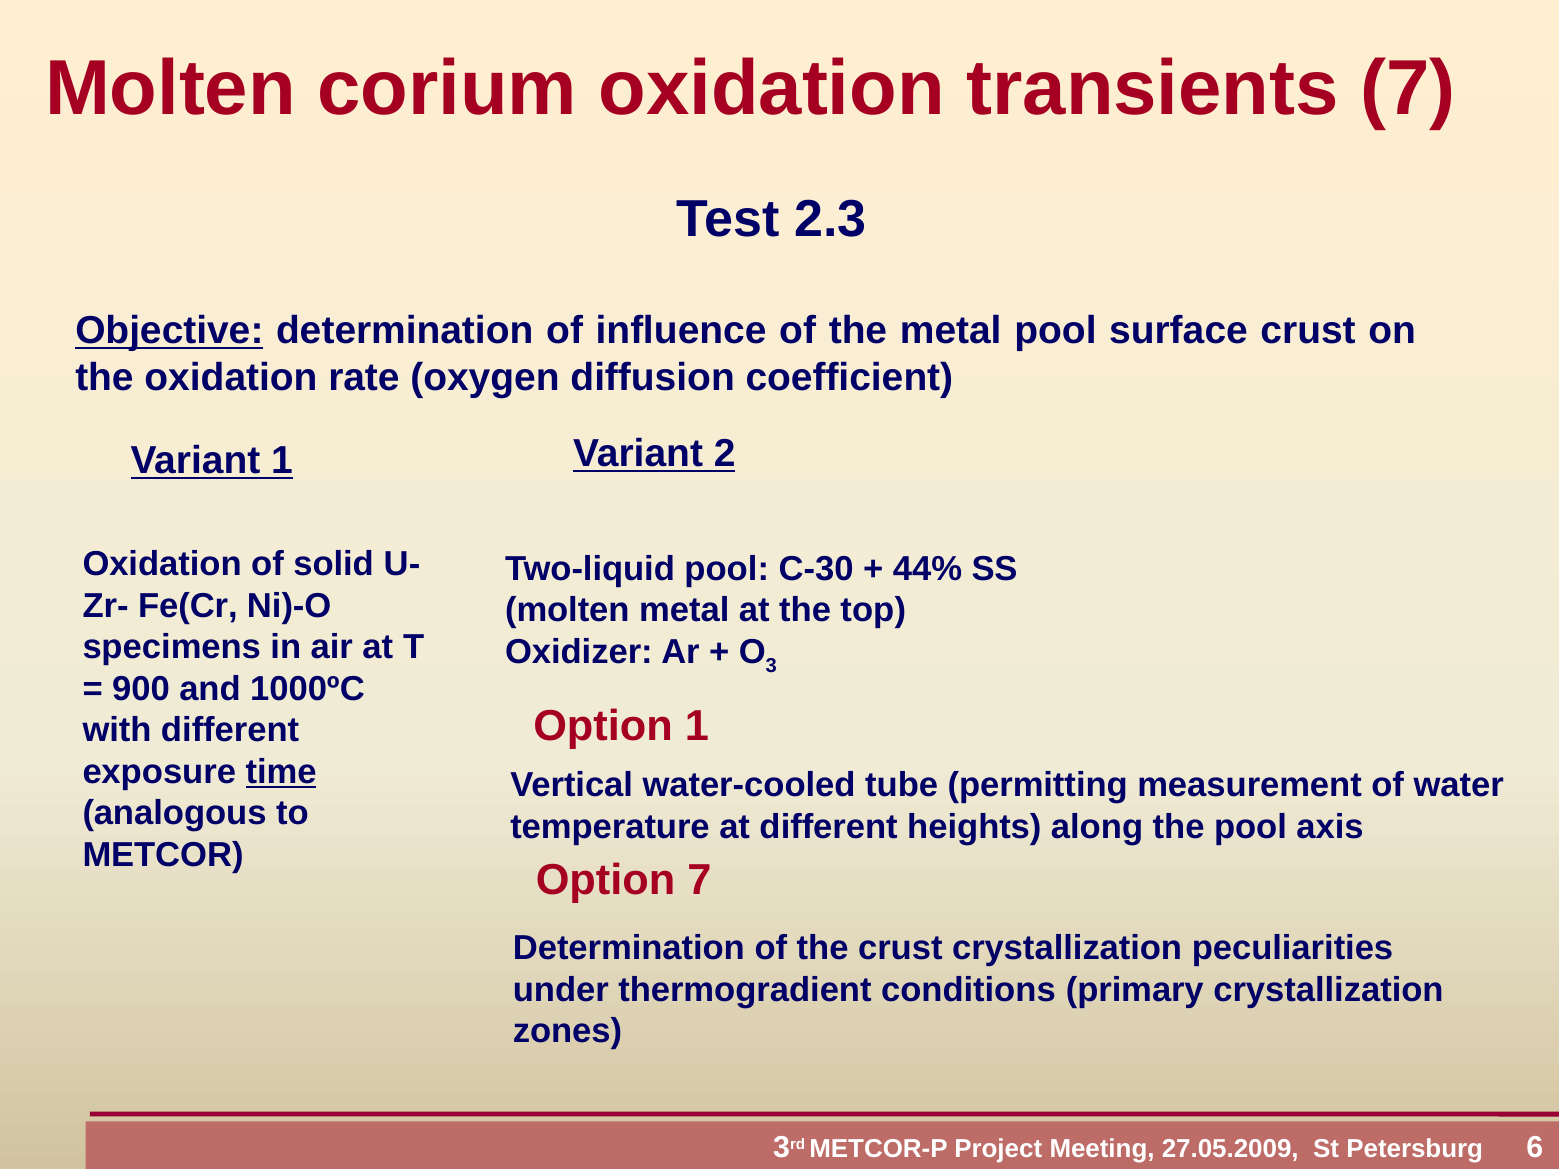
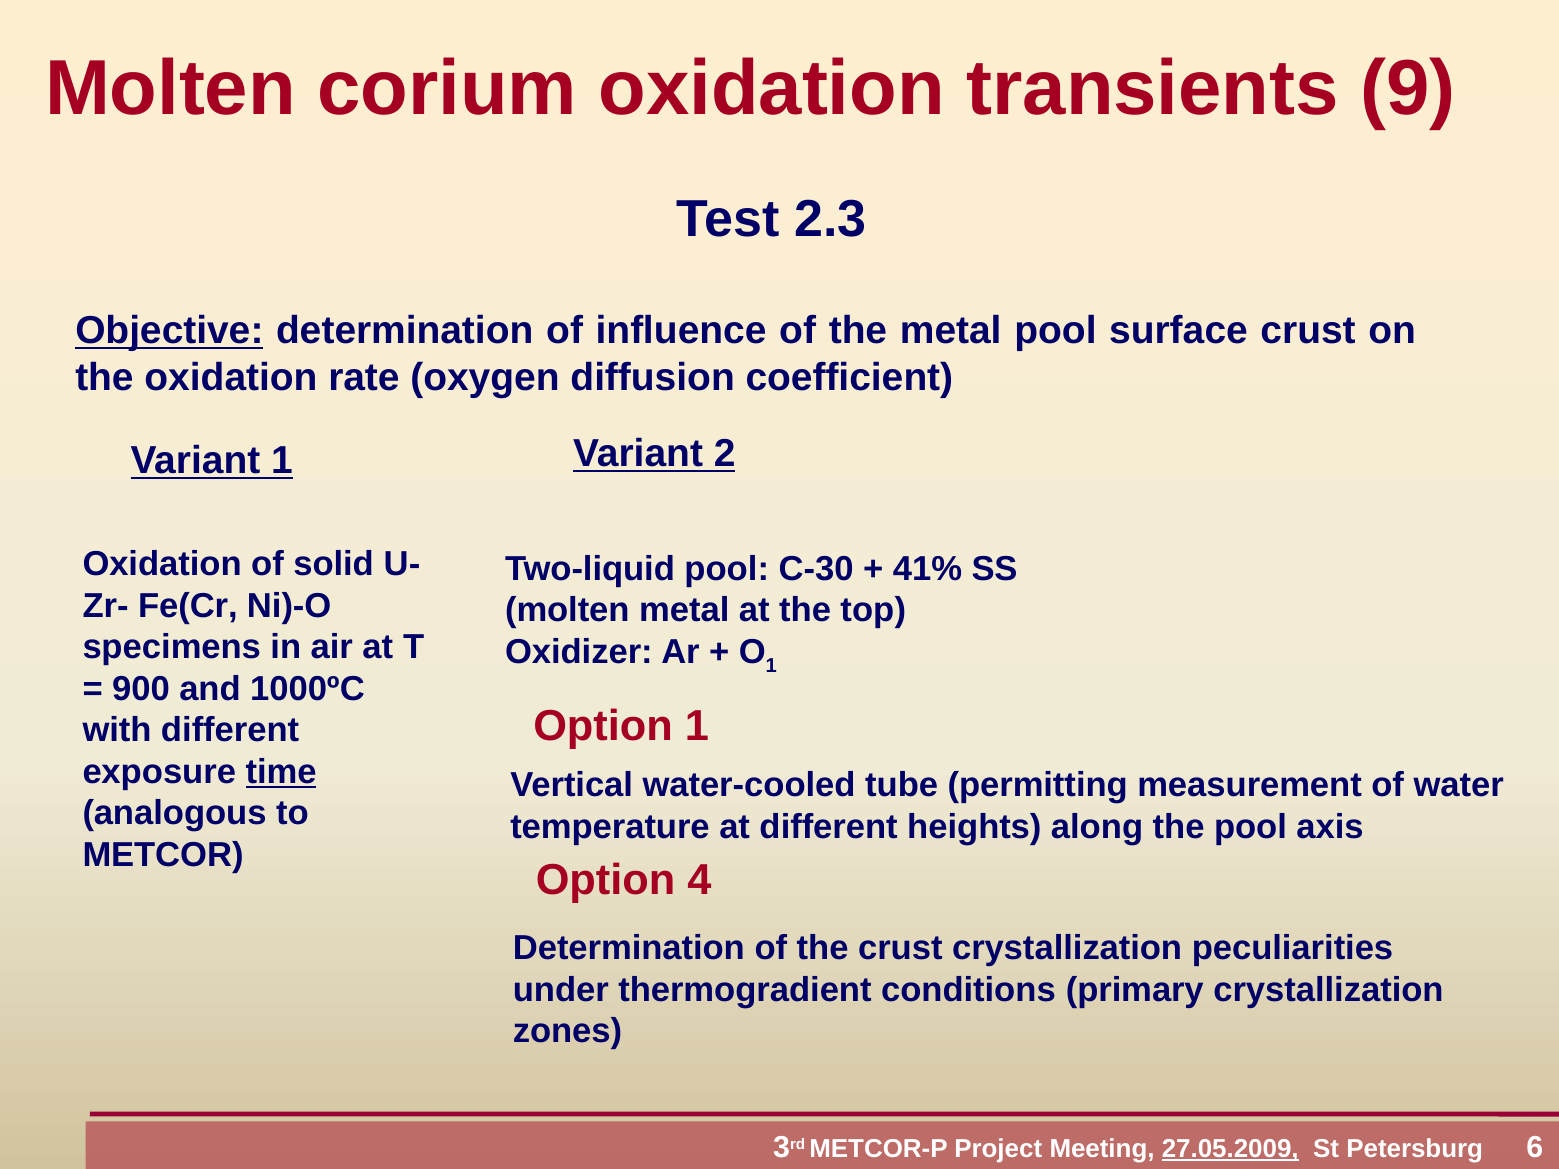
transients 7: 7 -> 9
44%: 44% -> 41%
3 at (771, 666): 3 -> 1
Option 7: 7 -> 4
27.05.2009 underline: none -> present
